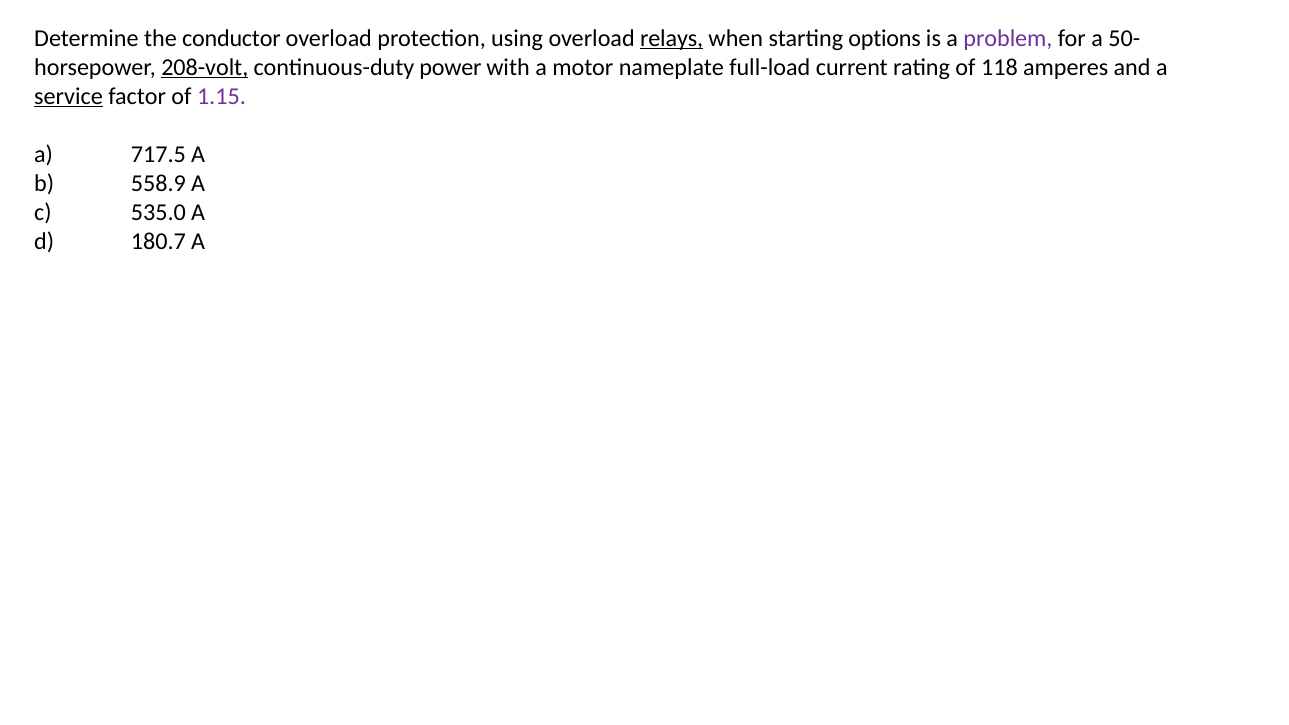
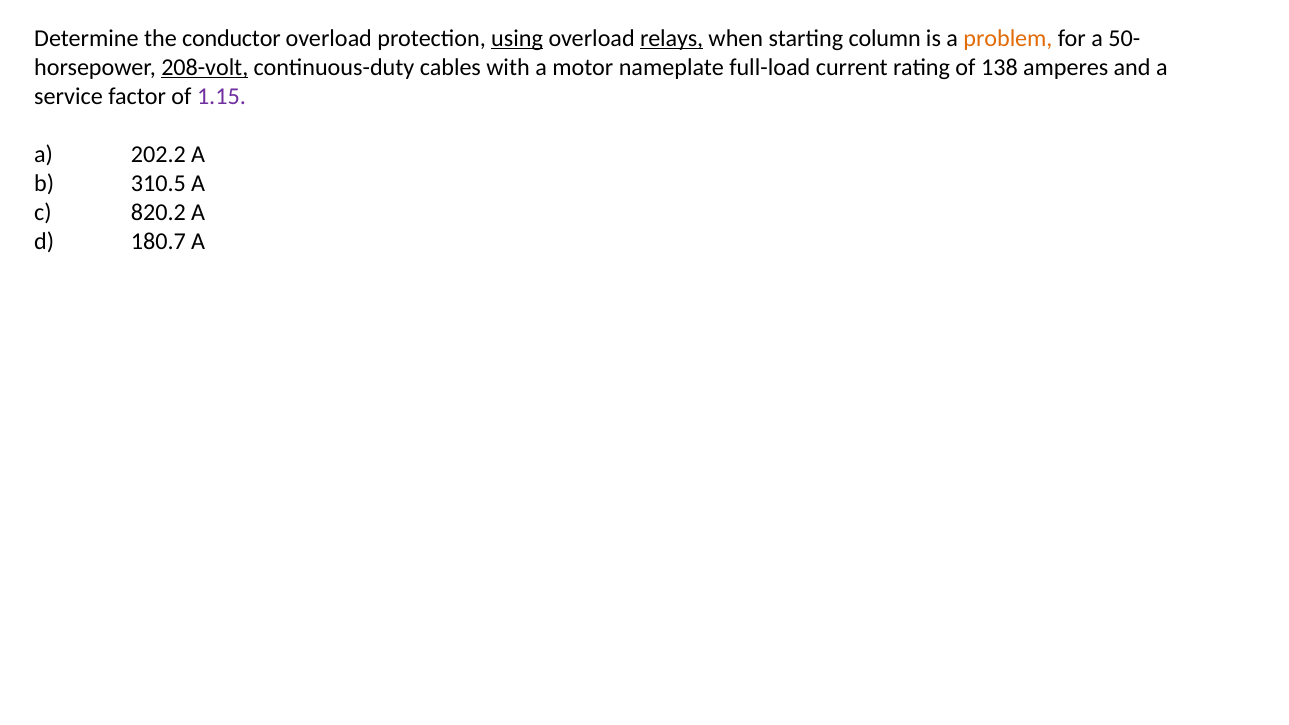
using underline: none -> present
options: options -> column
problem colour: purple -> orange
power: power -> cables
118: 118 -> 138
service underline: present -> none
717.5: 717.5 -> 202.2
558.9: 558.9 -> 310.5
535.0: 535.0 -> 820.2
